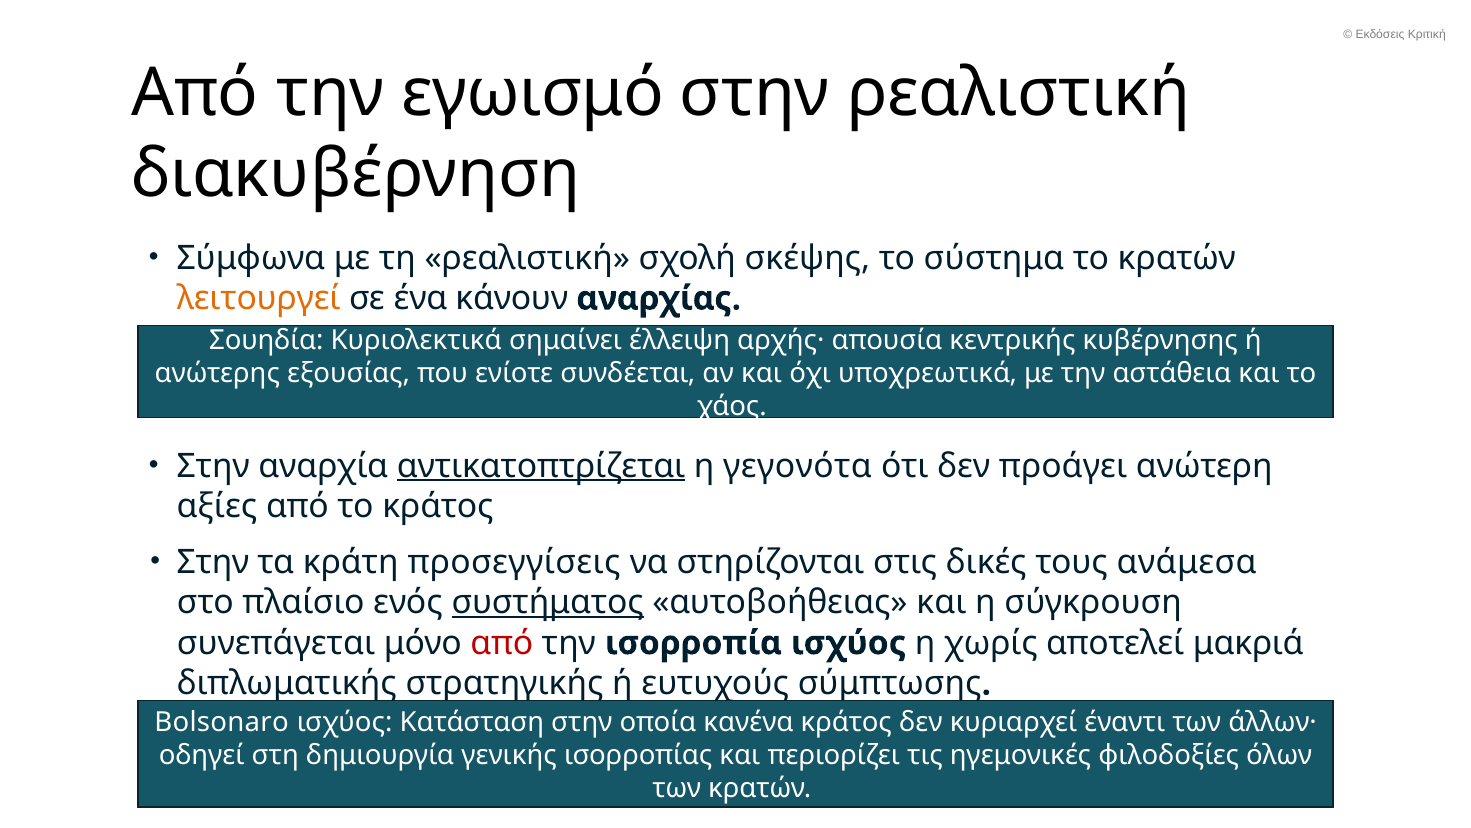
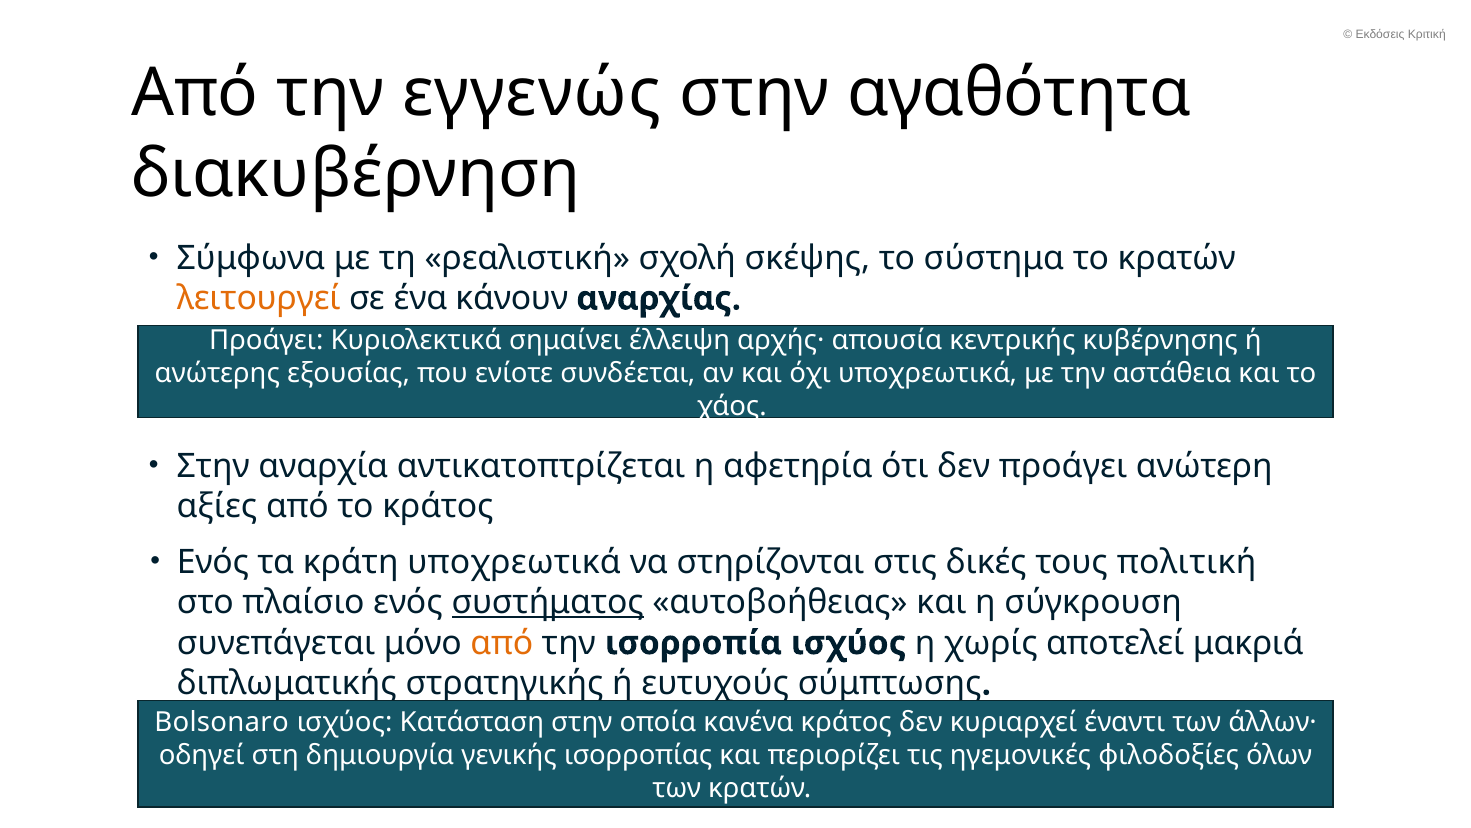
εγωισμό: εγωισμό -> εγγενώς
στην ρεαλιστική: ρεαλιστική -> αγαθότητα
Σουηδία at (266, 340): Σουηδία -> Προάγει
αντικατοπτρίζεται underline: present -> none
γεγονότα: γεγονότα -> αφετηρία
Στην at (213, 562): Στην -> Ενός
κράτη προσεγγίσεις: προσεγγίσεις -> υποχρεωτικά
ανάμεσα: ανάμεσα -> πολιτική
από at (502, 643) colour: red -> orange
